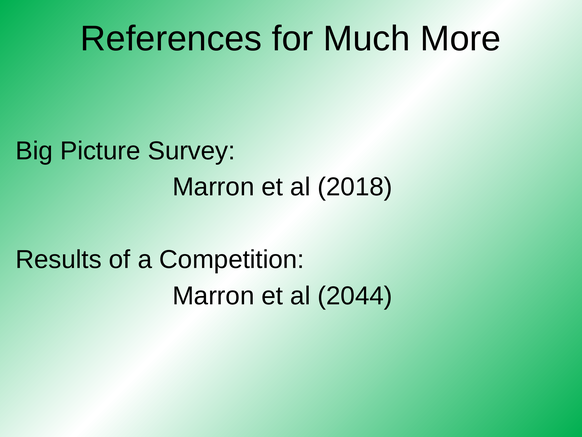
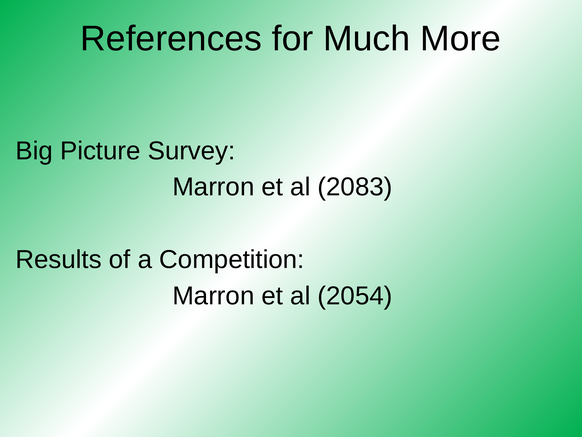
2018: 2018 -> 2083
2044: 2044 -> 2054
